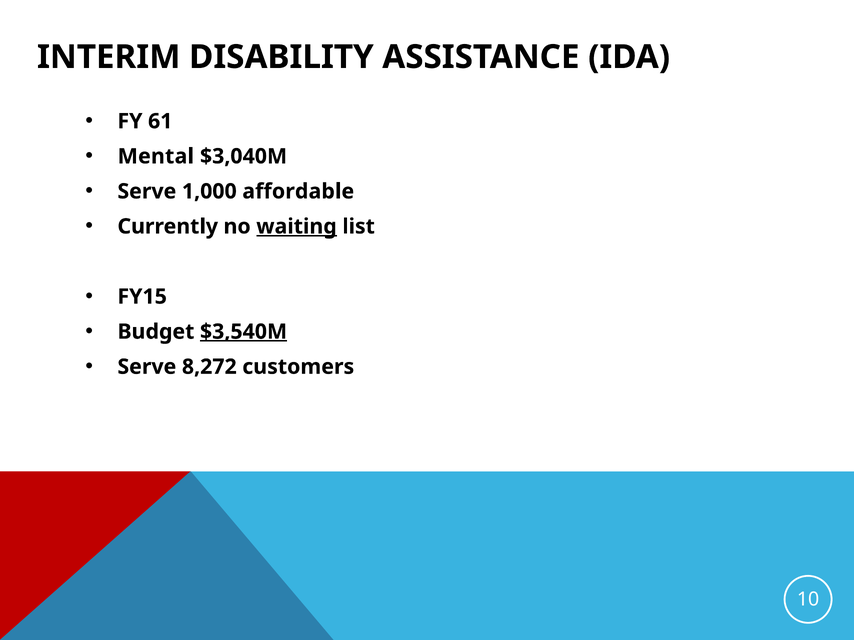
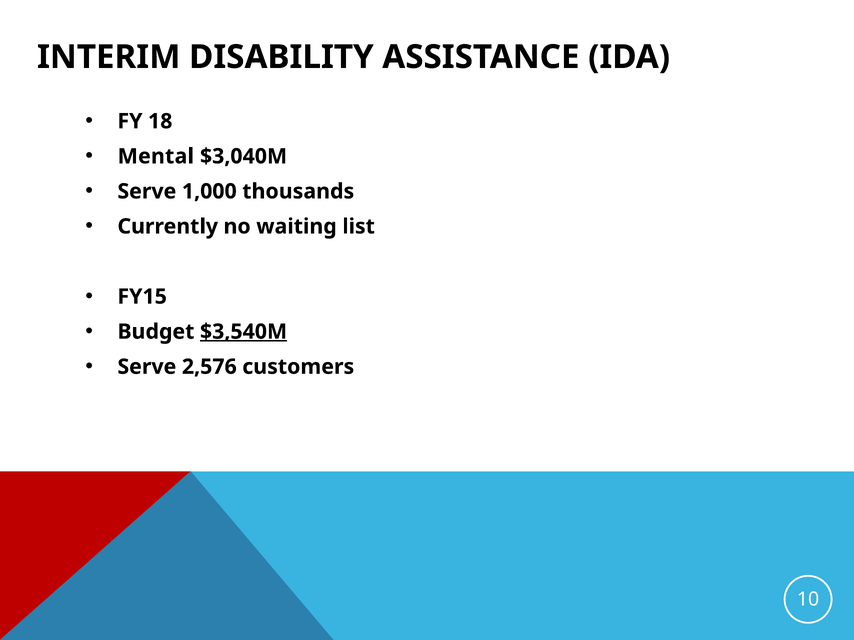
61: 61 -> 18
affordable: affordable -> thousands
waiting underline: present -> none
8,272: 8,272 -> 2,576
